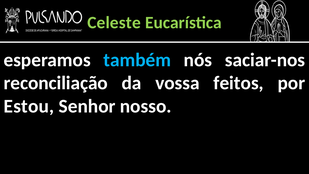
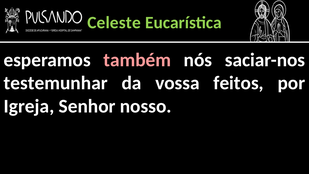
também colour: light blue -> pink
reconciliação: reconciliação -> testemunhar
Estou: Estou -> Igreja
